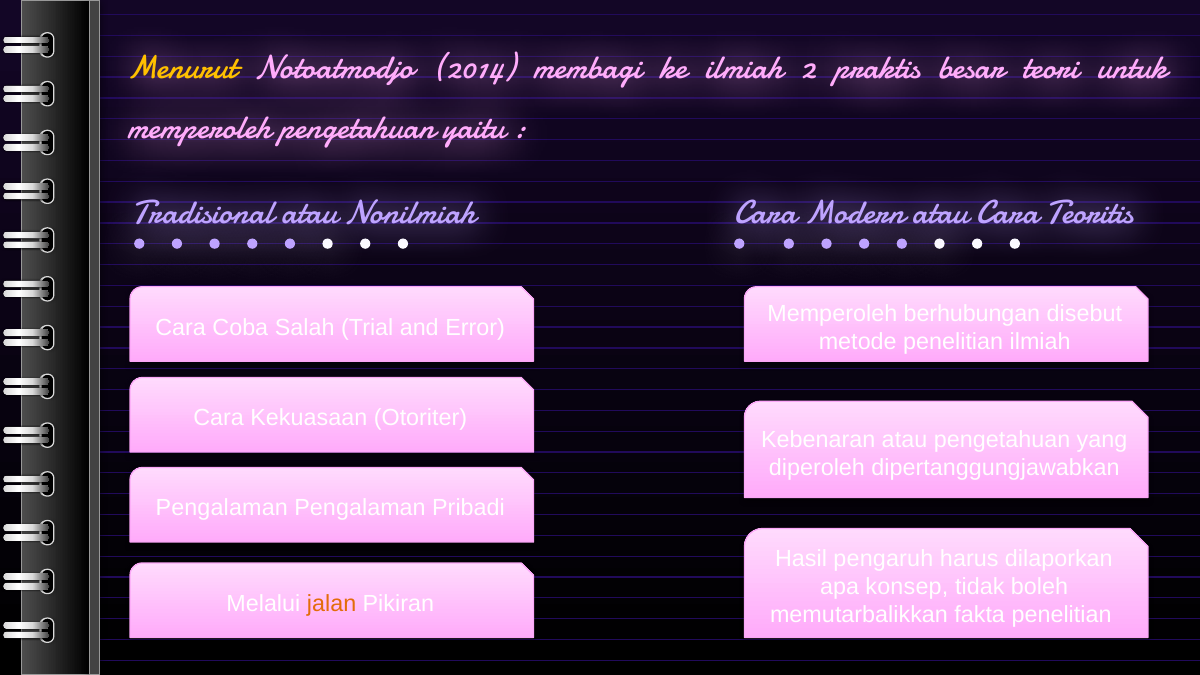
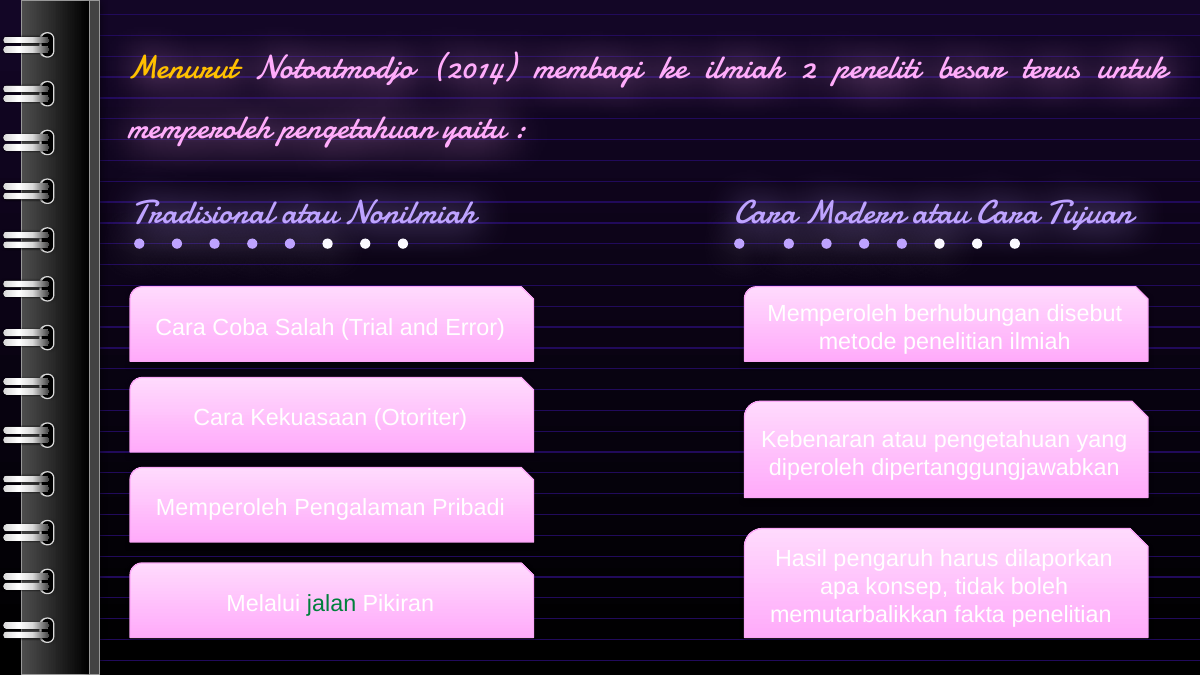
praktis: praktis -> peneliti
teori: teori -> terus
Teoritis: Teoritis -> Tujuan
Pengalaman at (222, 508): Pengalaman -> Memperoleh
jalan colour: orange -> green
